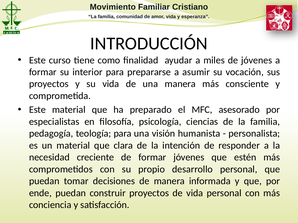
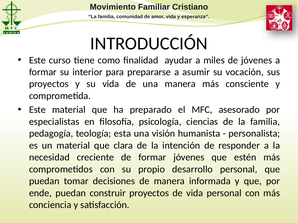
teología para: para -> esta
